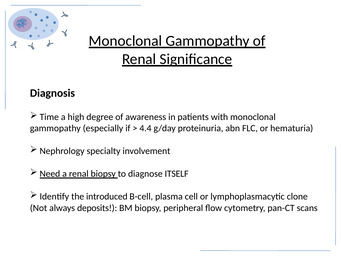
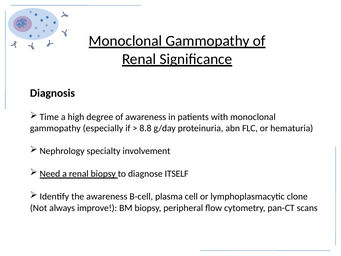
4.4: 4.4 -> 8.8
the introduced: introduced -> awareness
deposits: deposits -> improve
